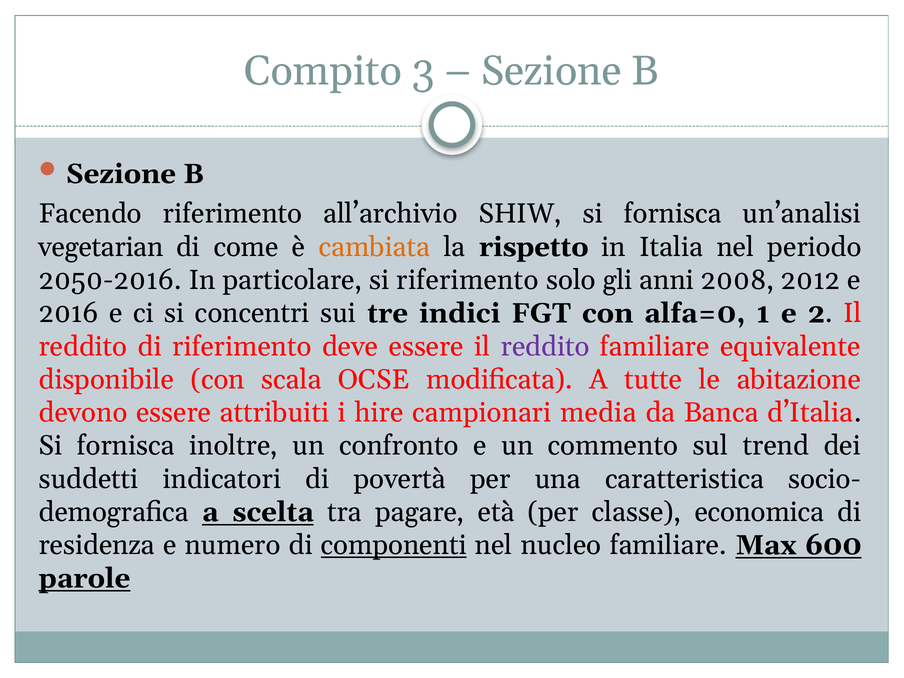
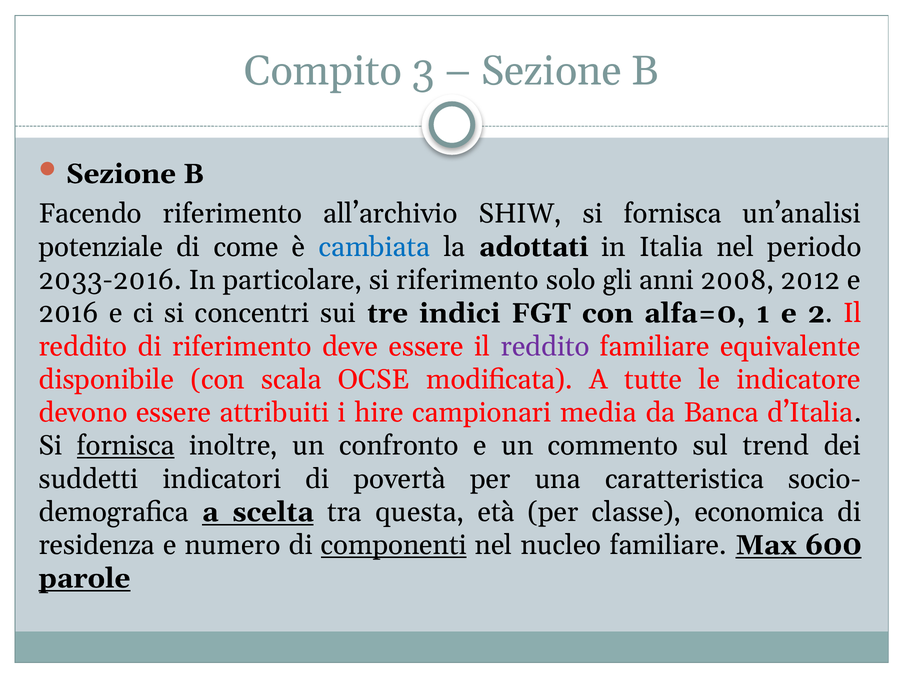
vegetarian: vegetarian -> potenziale
cambiata colour: orange -> blue
rispetto: rispetto -> adottati
2050-2016: 2050-2016 -> 2033-2016
abitazione: abitazione -> indicatore
fornisca at (126, 446) underline: none -> present
pagare: pagare -> questa
